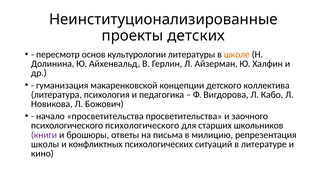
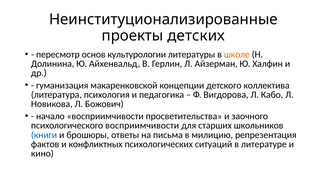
начало просветительства: просветительства -> восприимчивости
психологического психологического: психологического -> восприимчивости
книги colour: purple -> blue
школы: школы -> фактов
